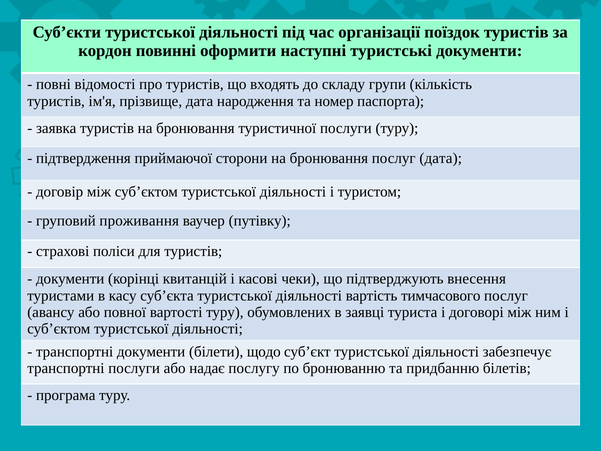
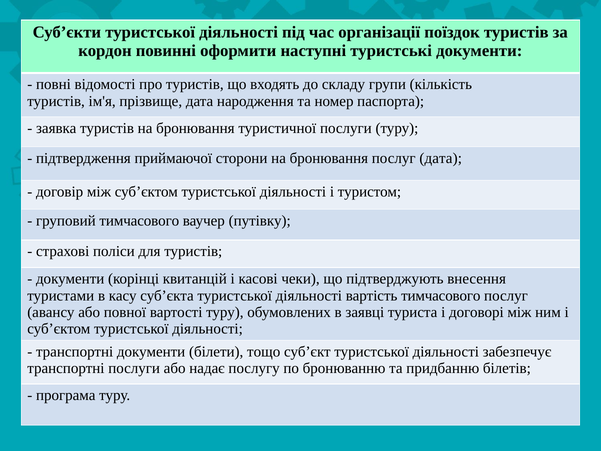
груповий проживання: проживання -> тимчасового
щодо: щодо -> тощо
